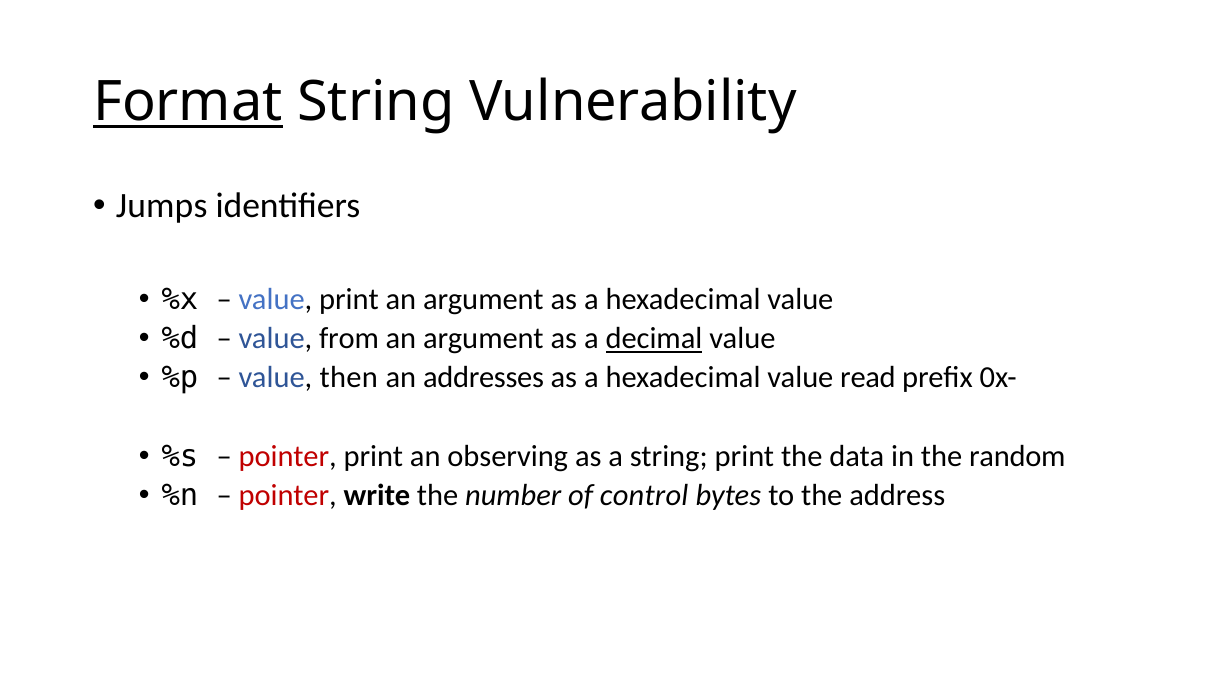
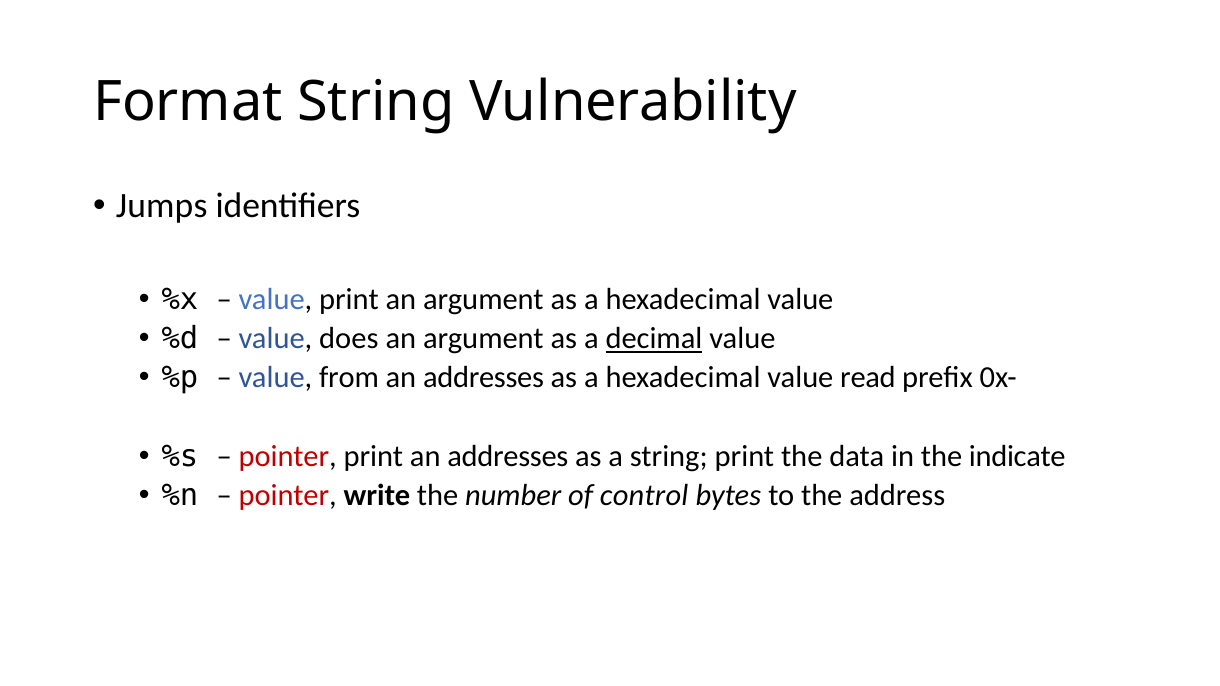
Format underline: present -> none
from: from -> does
then: then -> from
print an observing: observing -> addresses
random: random -> indicate
